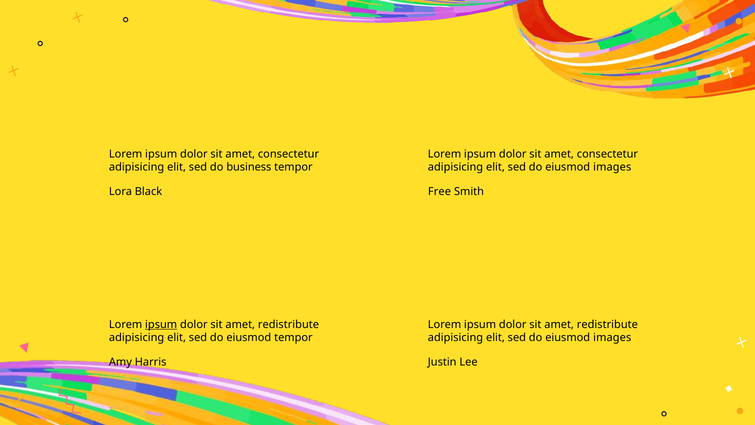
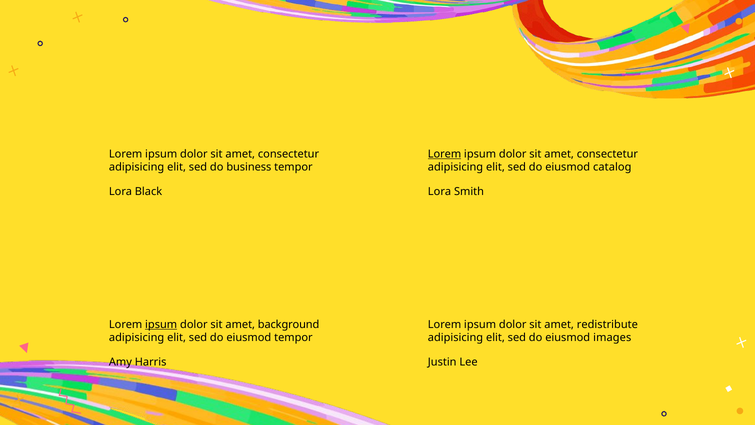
Lorem at (445, 154) underline: none -> present
images at (612, 167): images -> catalog
Free at (439, 192): Free -> Lora
redistribute at (289, 324): redistribute -> background
